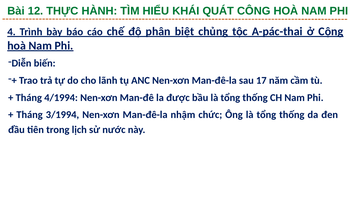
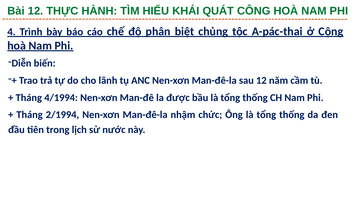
sau 17: 17 -> 12
3/1994: 3/1994 -> 2/1994
